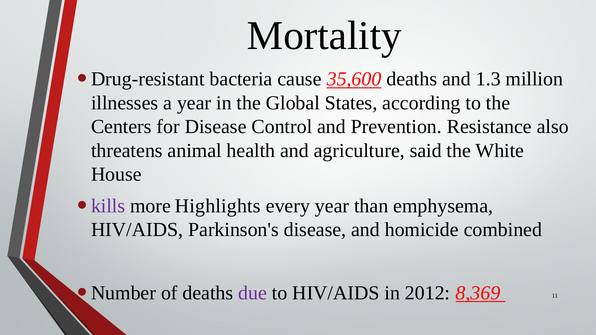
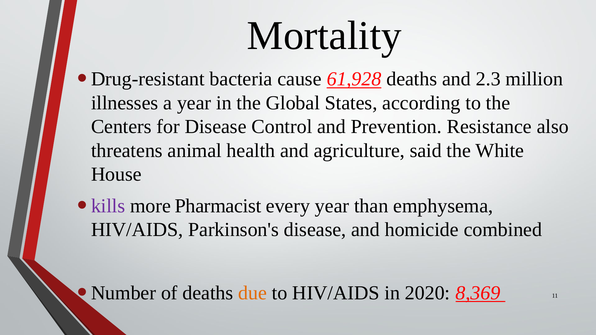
35,600: 35,600 -> 61,928
1.3: 1.3 -> 2.3
Highlights: Highlights -> Pharmacist
due colour: purple -> orange
2012: 2012 -> 2020
